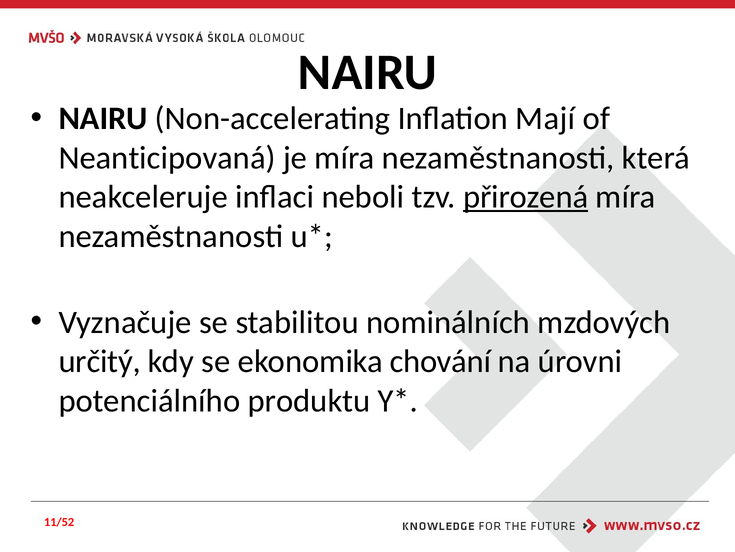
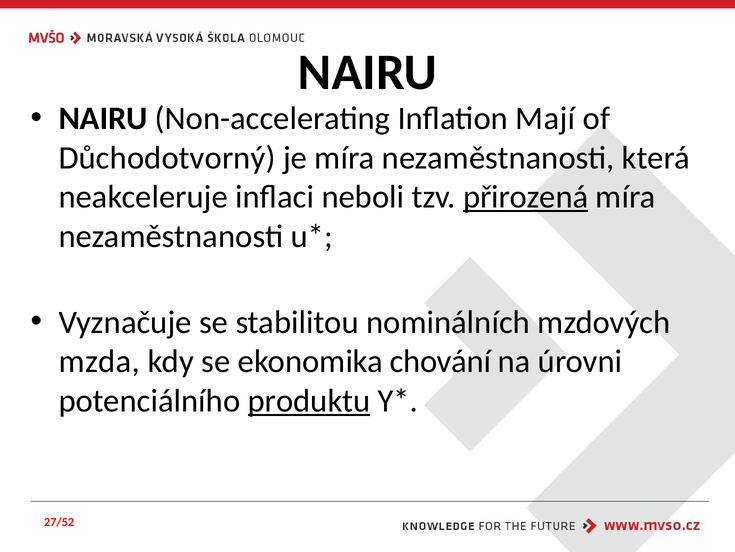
Neanticipovaná: Neanticipovaná -> Důchodotvorný
určitý: určitý -> mzda
produktu underline: none -> present
11/52: 11/52 -> 27/52
